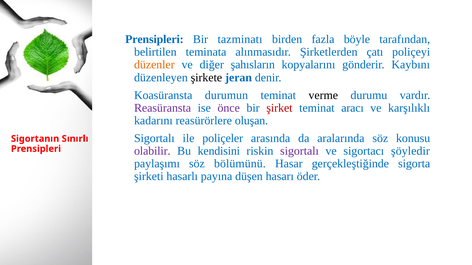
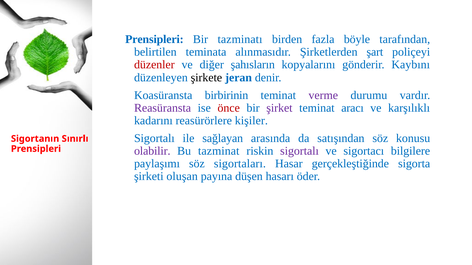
çatı: çatı -> şart
düzenler colour: orange -> red
durumun: durumun -> birbirinin
verme colour: black -> purple
önce colour: purple -> red
şirket colour: red -> purple
oluşan: oluşan -> kişiler
poliçeler: poliçeler -> sağlayan
aralarında: aralarında -> satışından
kendisini: kendisini -> tazminat
şöyledir: şöyledir -> bilgilere
bölümünü: bölümünü -> sigortaları
hasarlı: hasarlı -> oluşan
